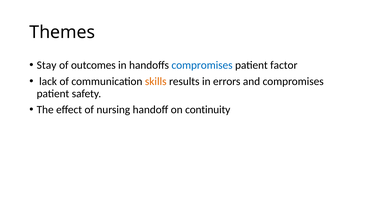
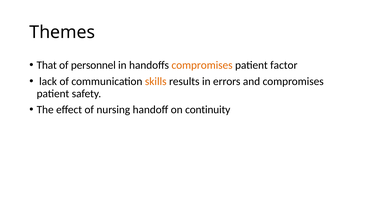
Stay: Stay -> That
outcomes: outcomes -> personnel
compromises at (202, 65) colour: blue -> orange
